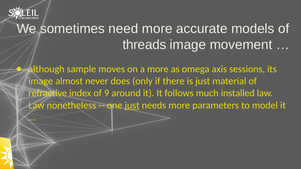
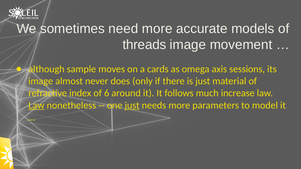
a more: more -> cards
9: 9 -> 6
installed: installed -> increase
Law at (36, 105) underline: none -> present
